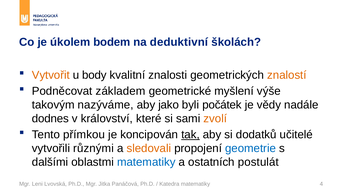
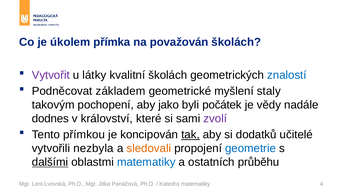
bodem: bodem -> přímka
deduktivní: deduktivní -> považován
Vytvořit colour: orange -> purple
body: body -> látky
kvalitní znalosti: znalosti -> školách
znalostí colour: orange -> blue
výše: výše -> staly
nazýváme: nazýváme -> pochopení
zvolí colour: orange -> purple
různými: různými -> nezbyla
dalšími underline: none -> present
postulát: postulát -> průběhu
